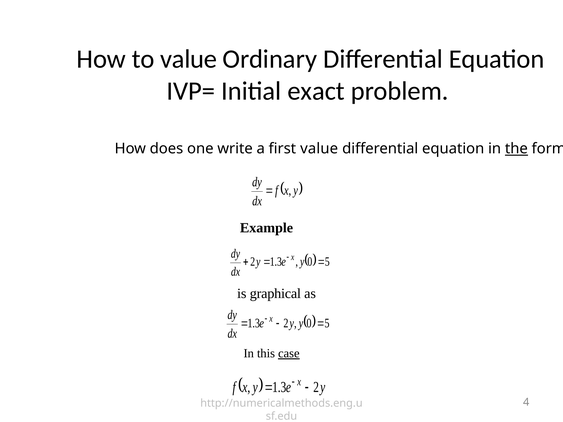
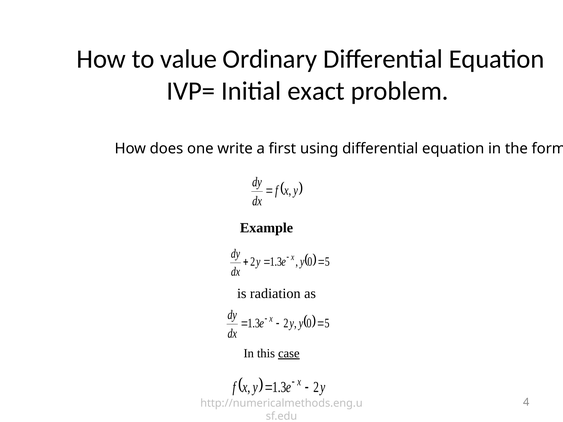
first value: value -> using
the underline: present -> none
graphical: graphical -> radiation
